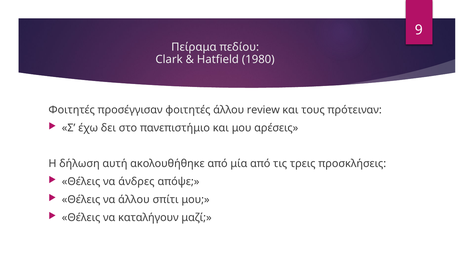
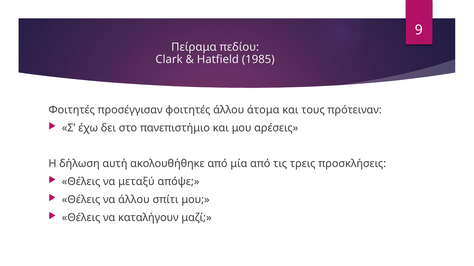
1980: 1980 -> 1985
review: review -> άτομα
άνδρες: άνδρες -> μεταξύ
